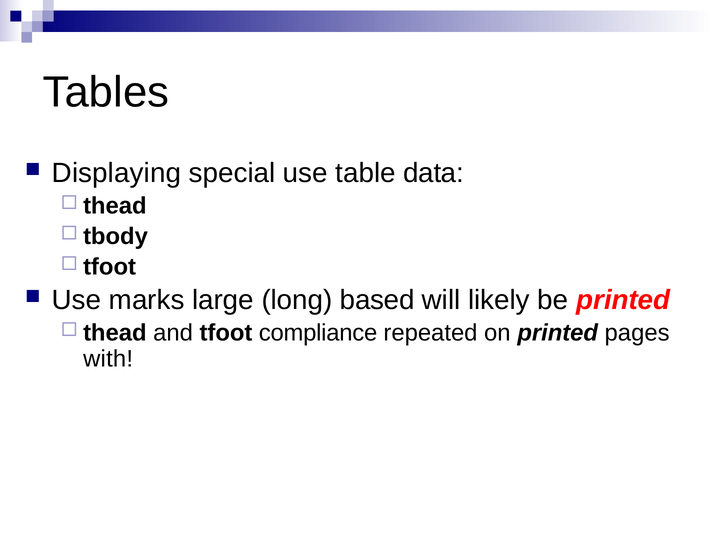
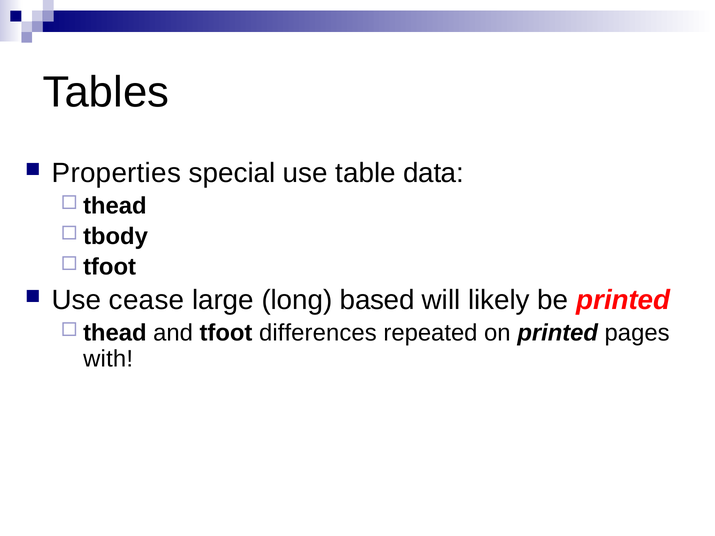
Displaying: Displaying -> Properties
marks: marks -> cease
compliance: compliance -> differences
